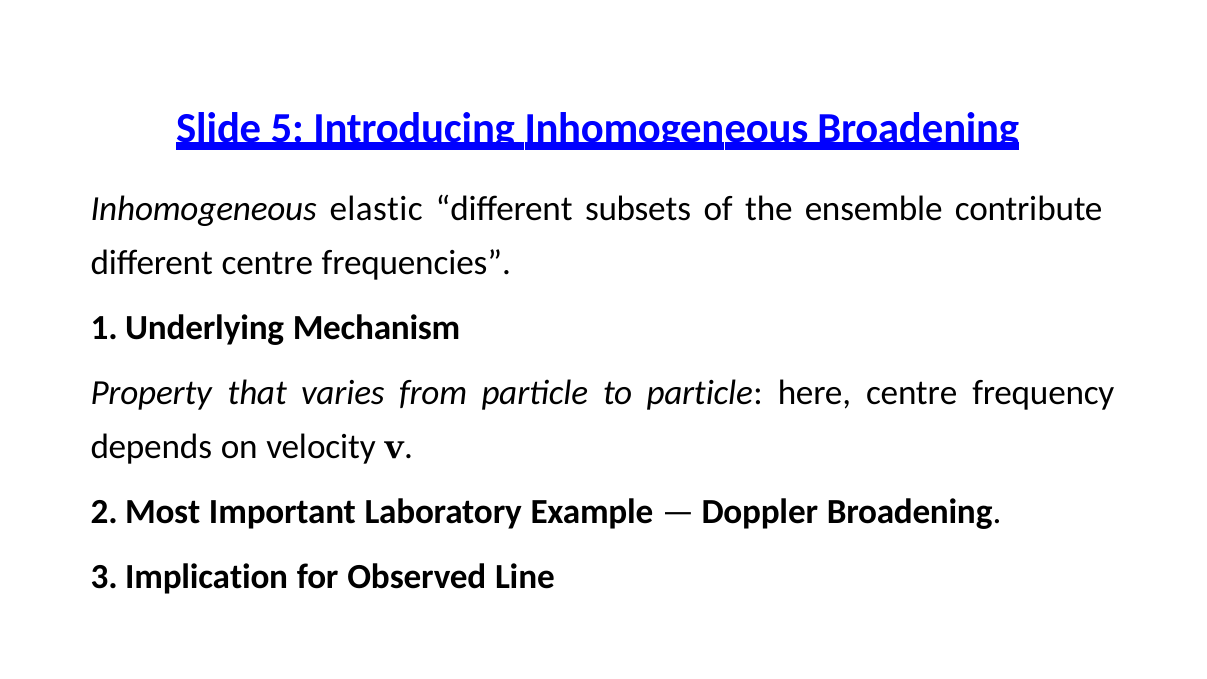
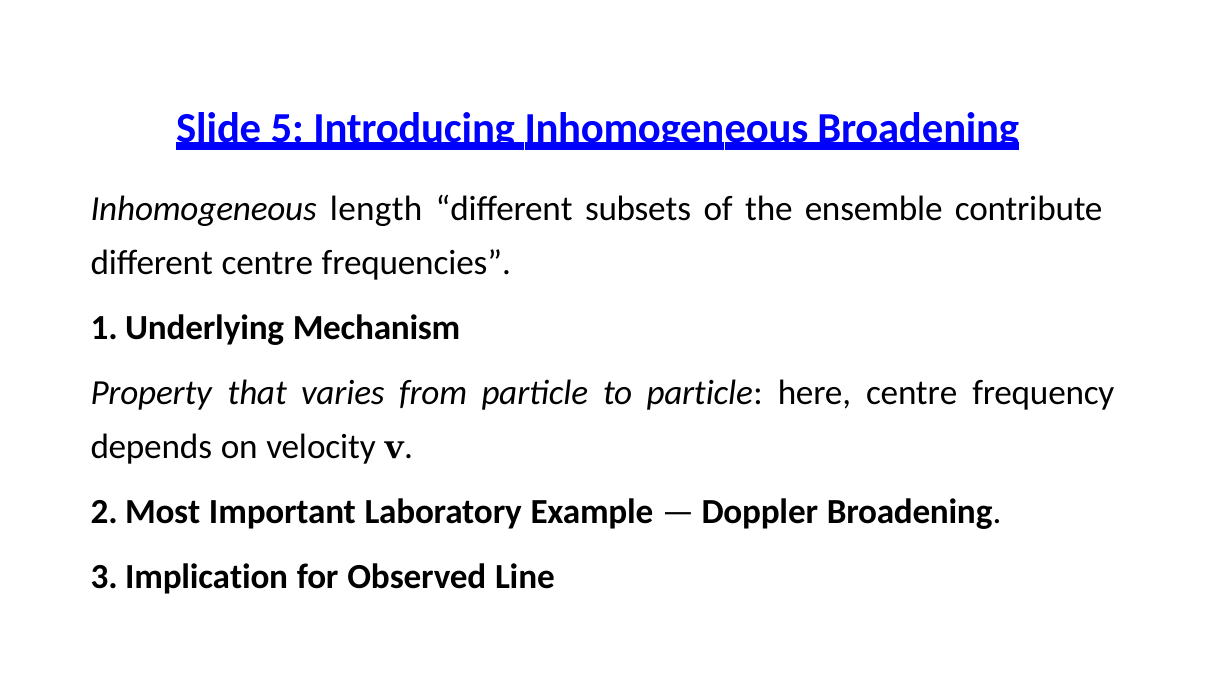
elastic: elastic -> length
